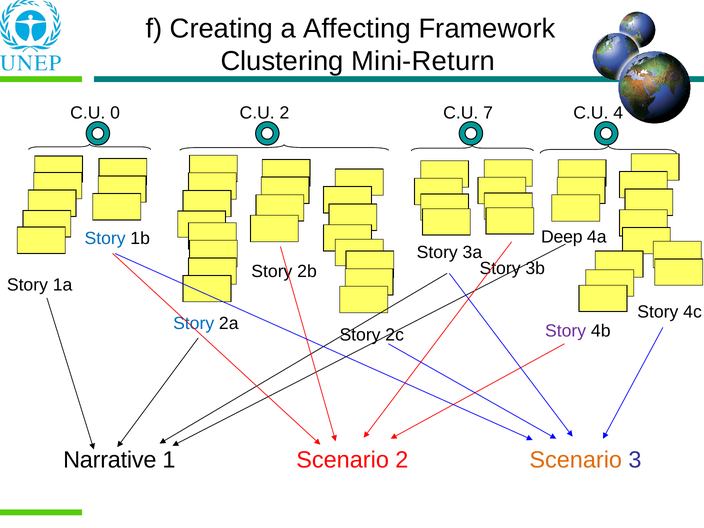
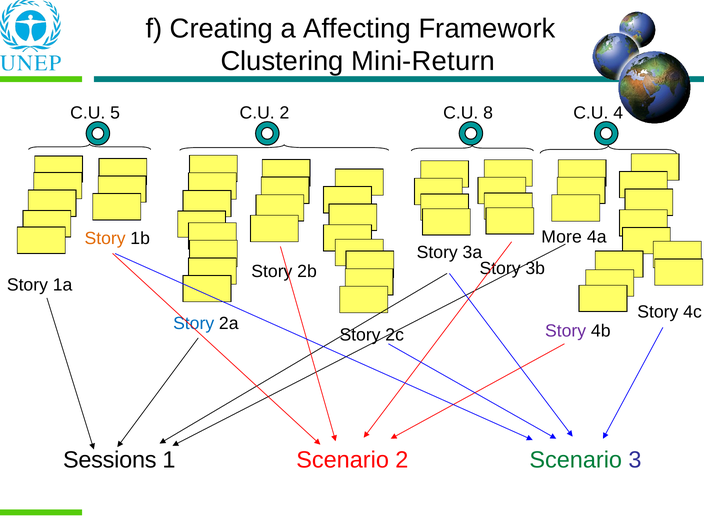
0: 0 -> 5
7: 7 -> 8
Deep: Deep -> More
Story at (105, 238) colour: blue -> orange
Narrative: Narrative -> Sessions
Scenario at (576, 460) colour: orange -> green
